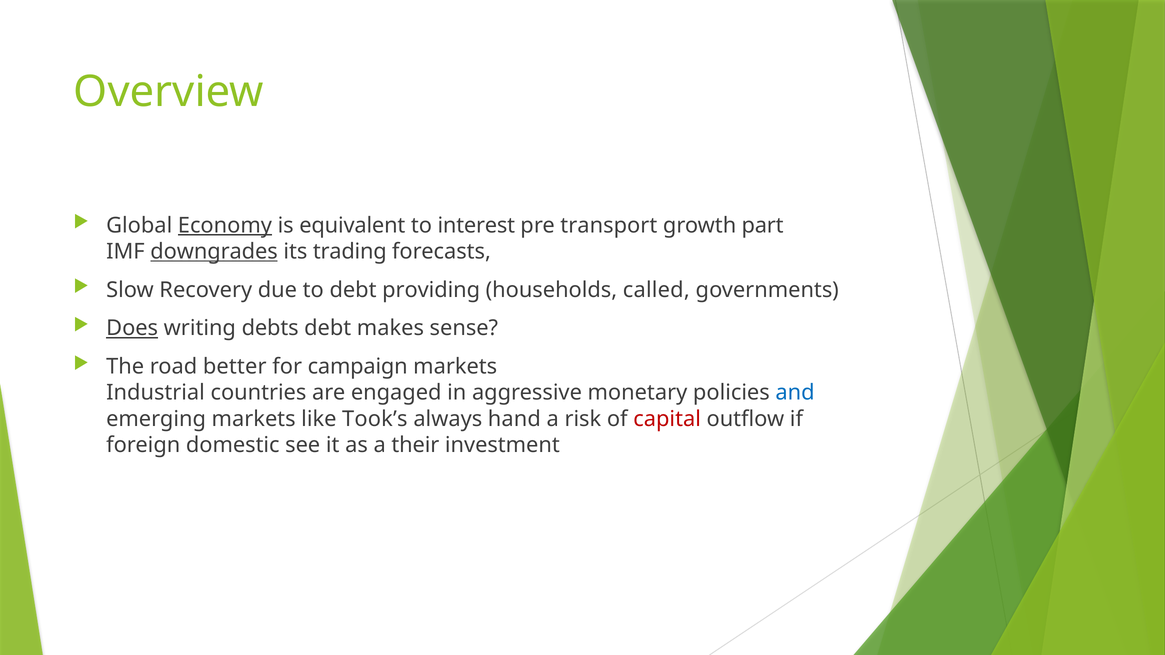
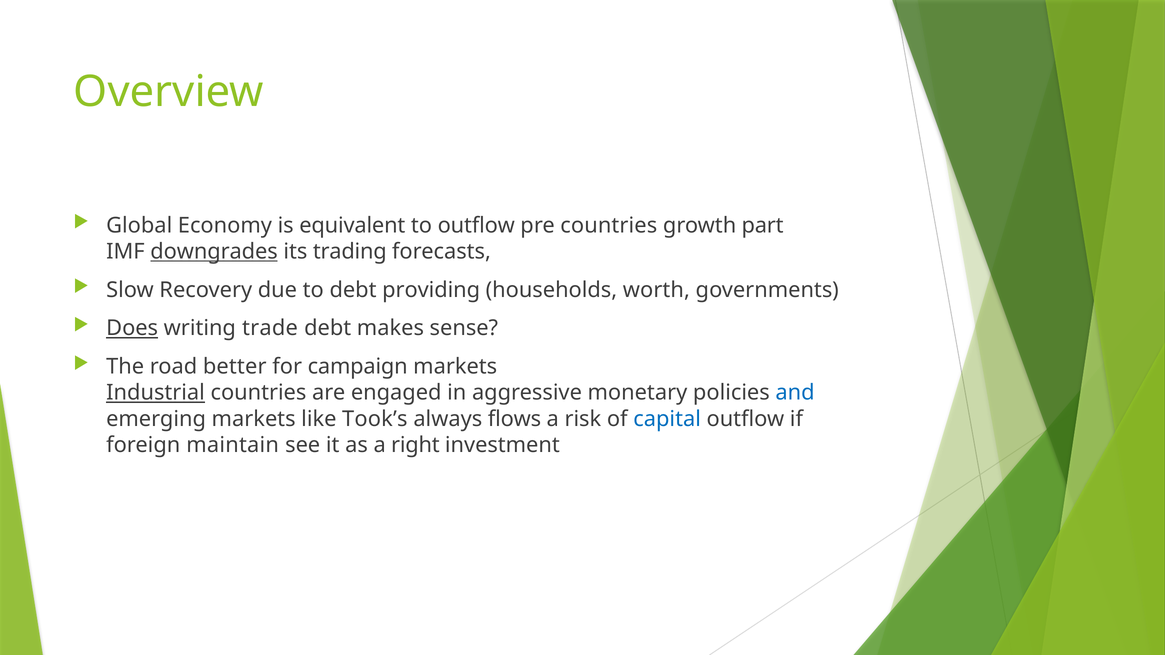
Economy underline: present -> none
to interest: interest -> outflow
pre transport: transport -> countries
called: called -> worth
debts: debts -> trade
Industrial underline: none -> present
hand: hand -> flows
capital colour: red -> blue
domestic: domestic -> maintain
their: their -> right
